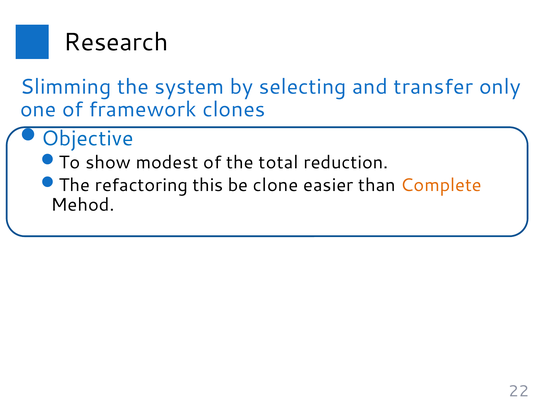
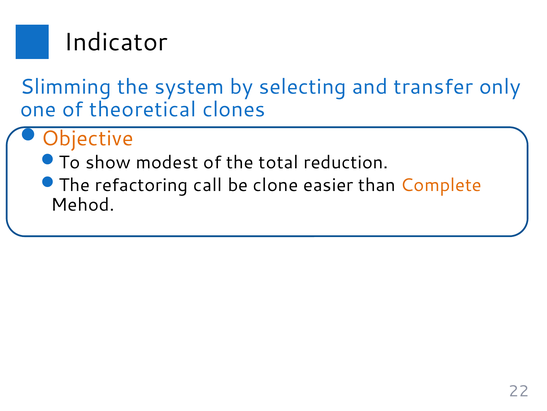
Research: Research -> Indicator
framework: framework -> theoretical
Objective colour: blue -> orange
this: this -> call
